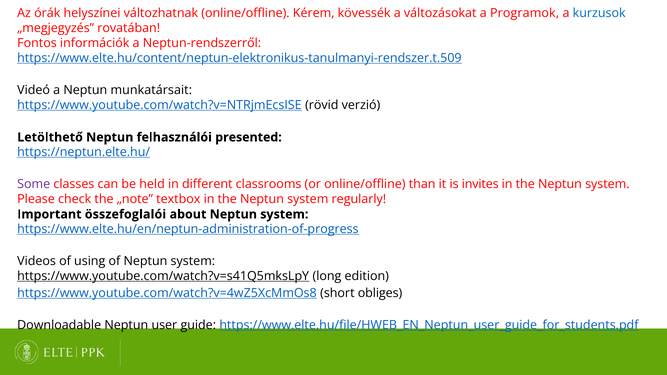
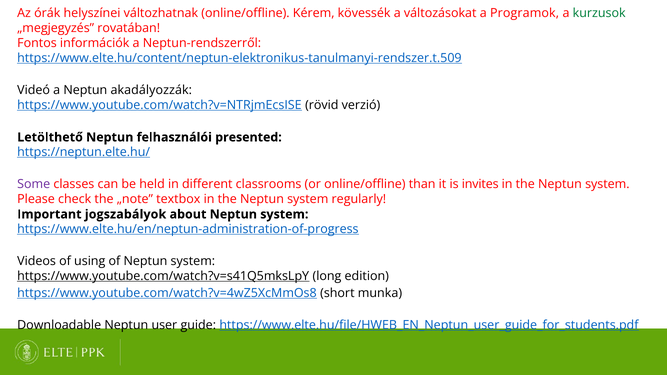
kurzusok colour: blue -> green
munkatársait: munkatársait -> akadályozzák
összefoglalói: összefoglalói -> jogszabályok
obliges: obliges -> munka
